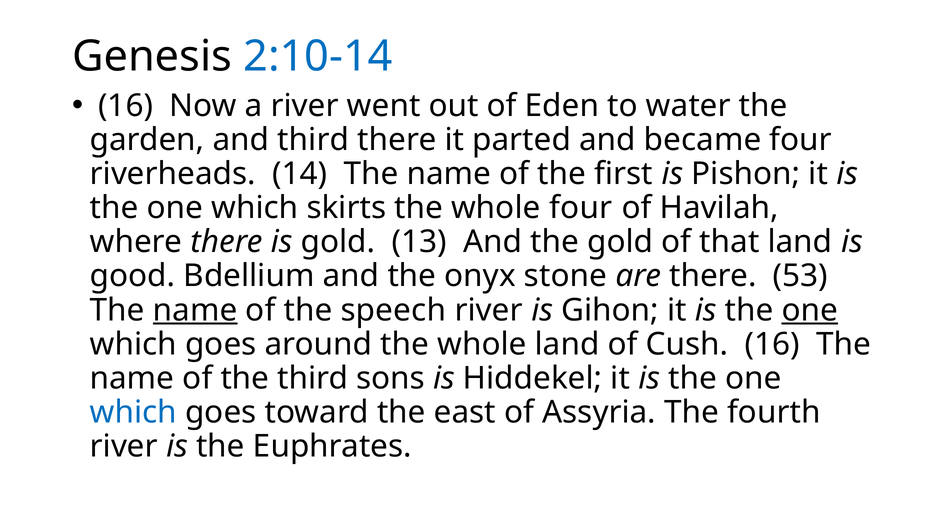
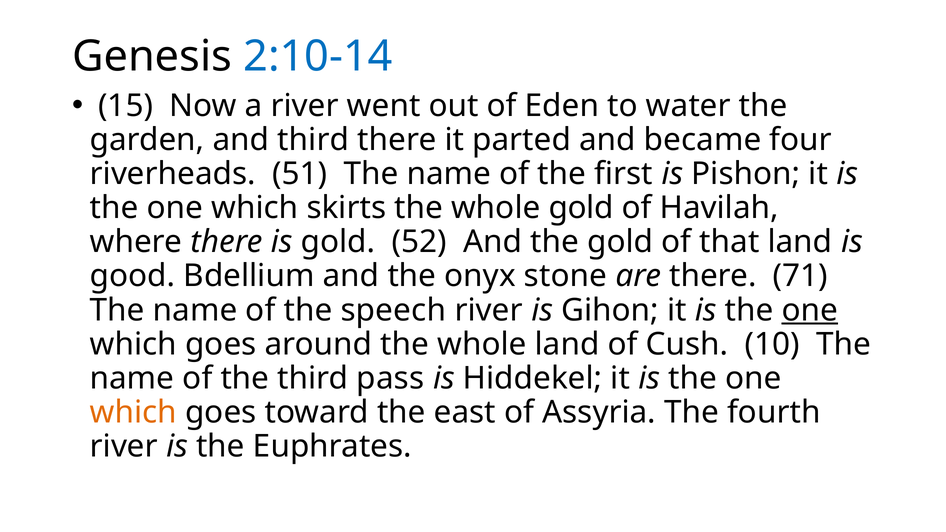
16 at (126, 106): 16 -> 15
14: 14 -> 51
whole four: four -> gold
13: 13 -> 52
53: 53 -> 71
name at (195, 310) underline: present -> none
Cush 16: 16 -> 10
sons: sons -> pass
which at (133, 412) colour: blue -> orange
